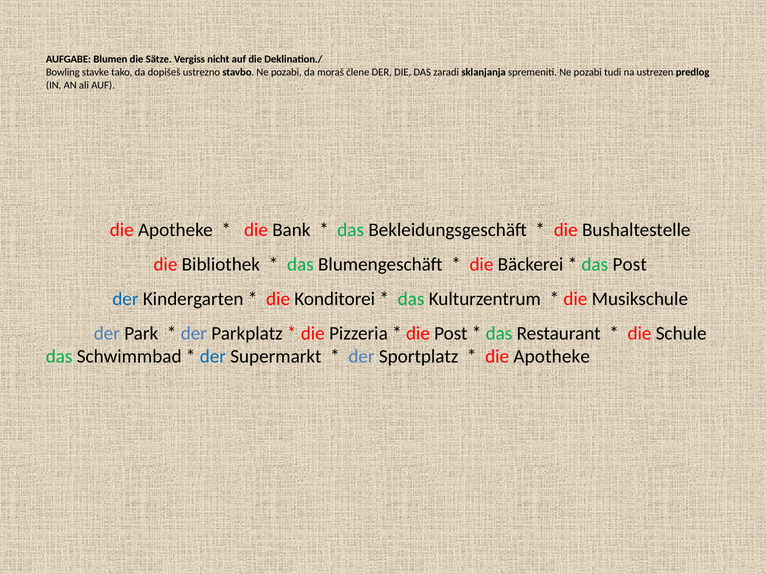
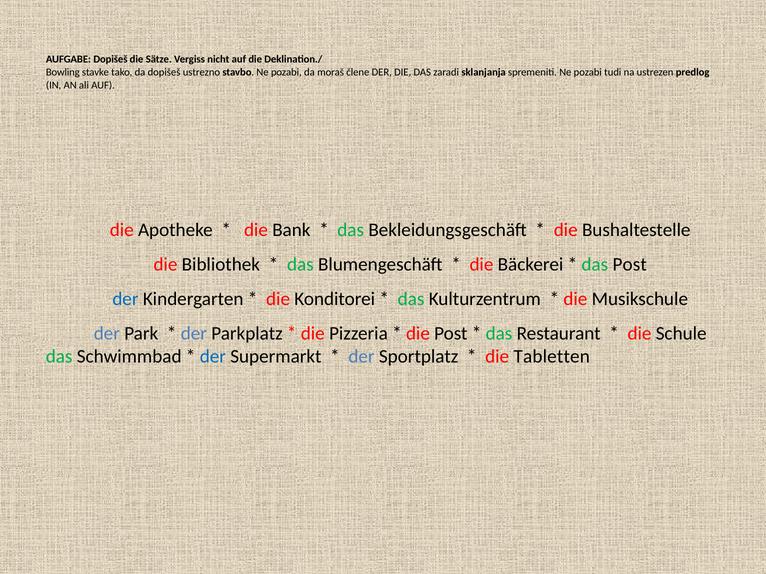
AUFGABE Blumen: Blumen -> Dopišeš
Apotheke at (552, 357): Apotheke -> Tabletten
